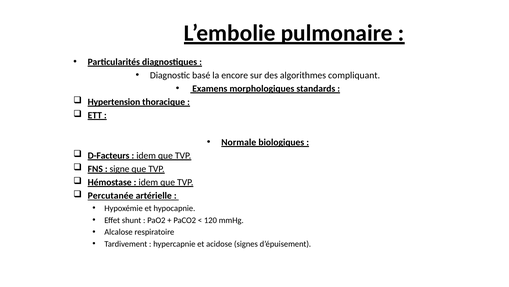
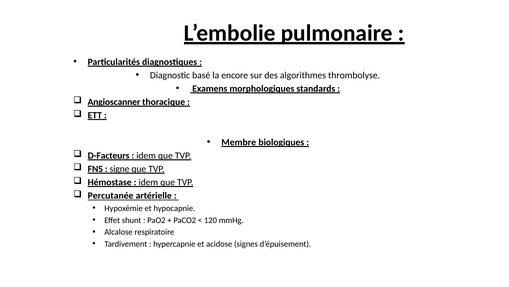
compliquant: compliquant -> thrombolyse
Hypertension: Hypertension -> Angioscanner
Normale: Normale -> Membre
